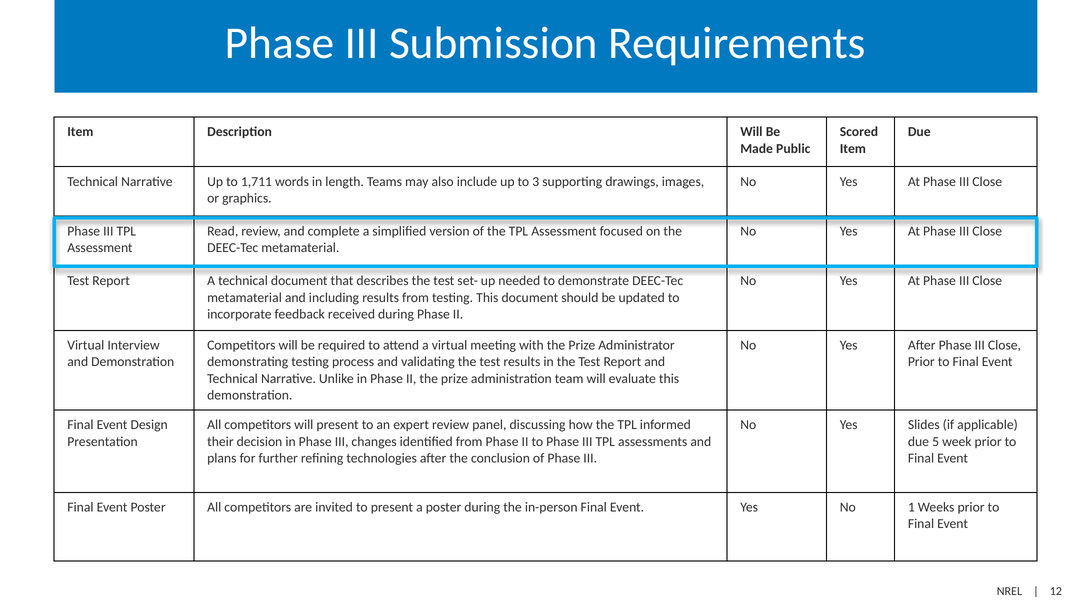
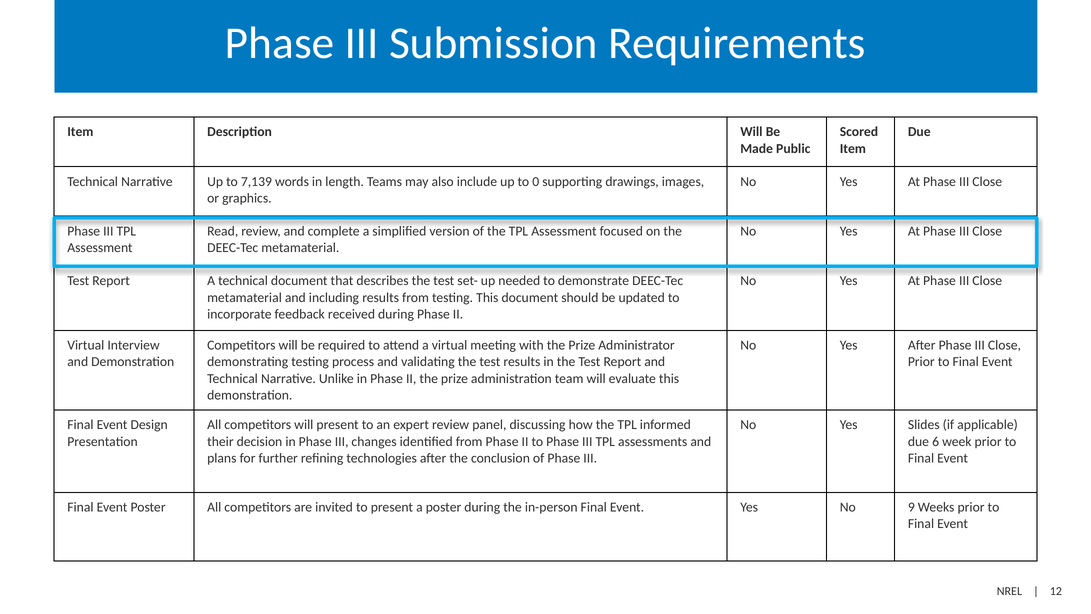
1,711: 1,711 -> 7,139
3: 3 -> 0
5: 5 -> 6
1: 1 -> 9
